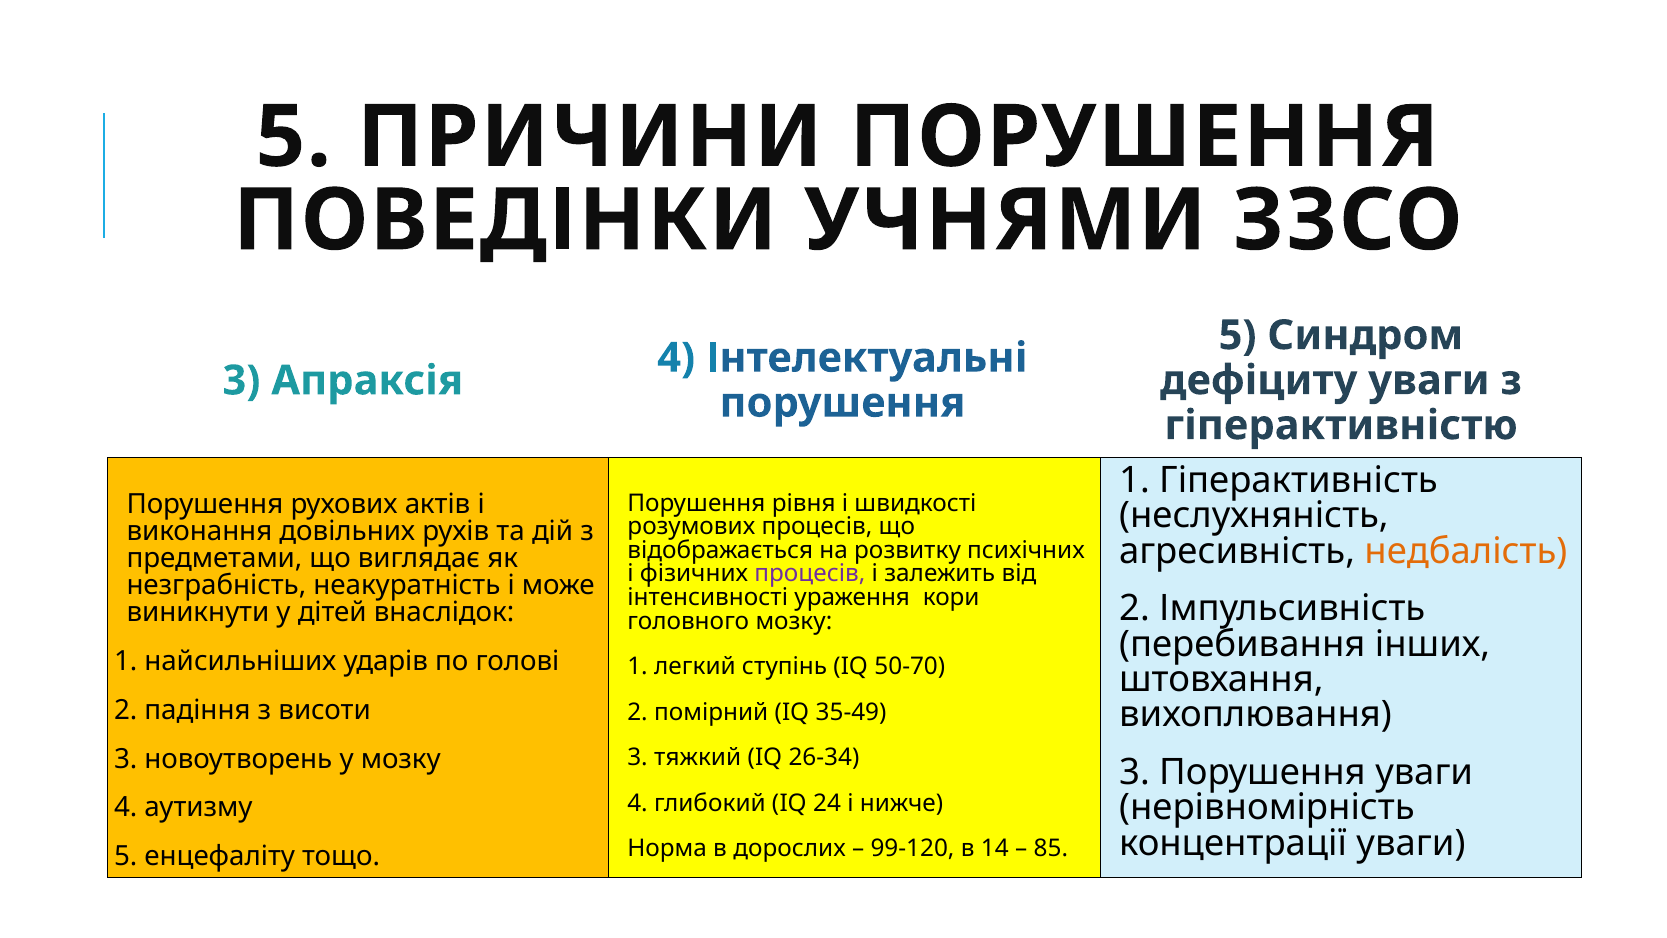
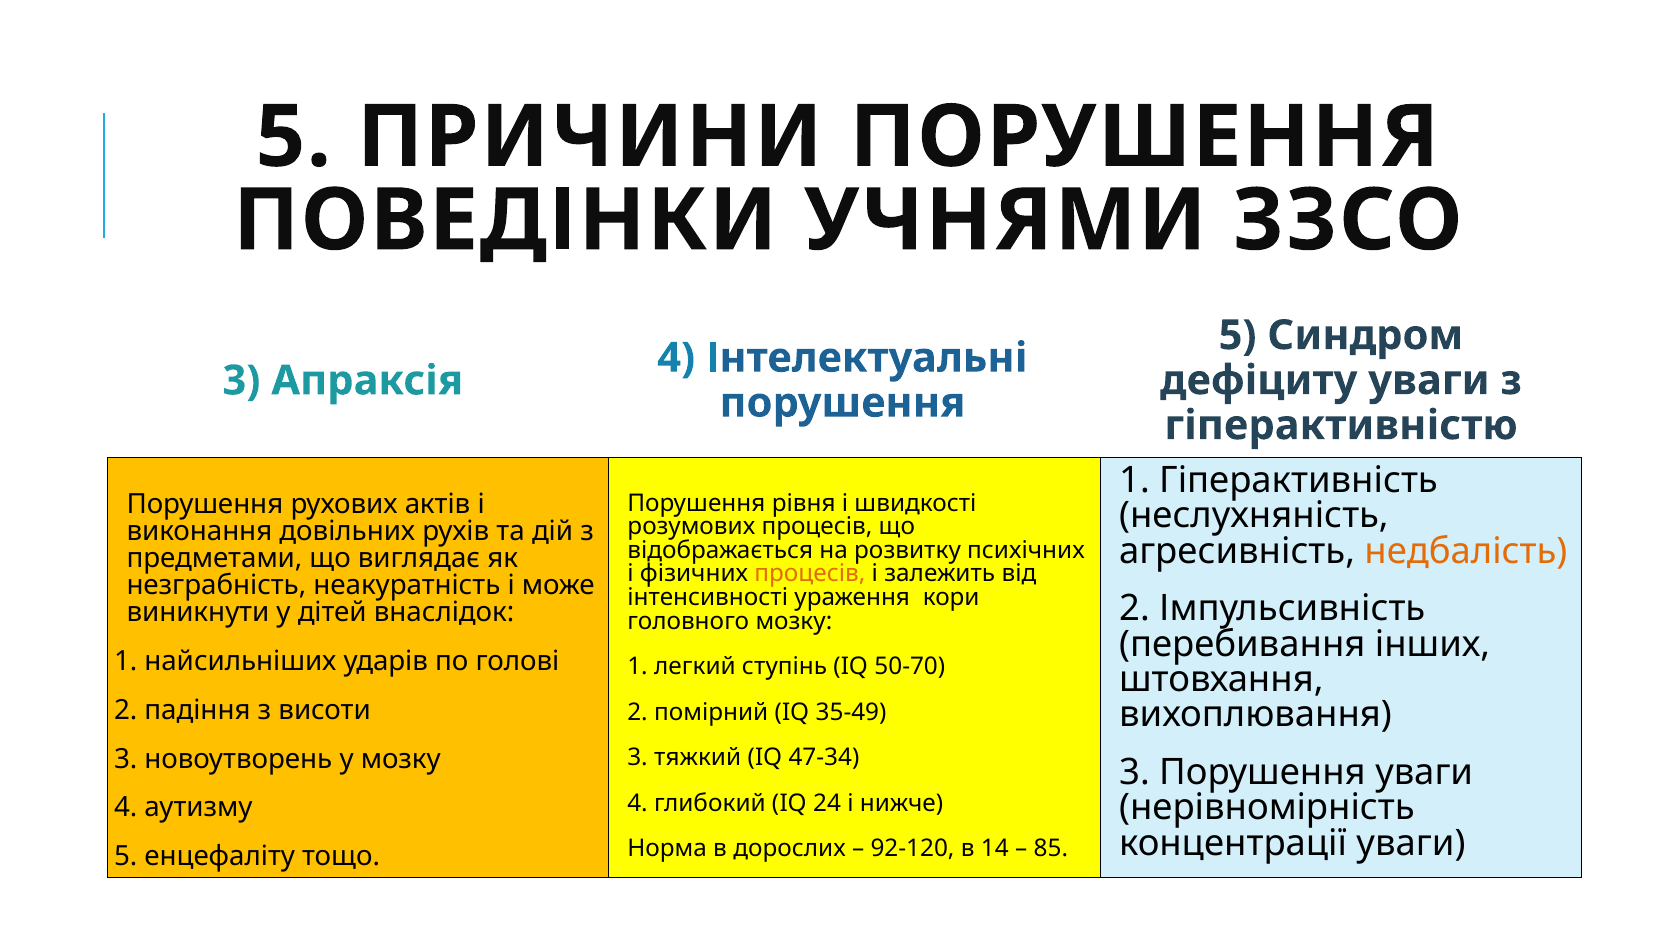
процесів at (810, 574) colour: purple -> orange
26-34: 26-34 -> 47-34
99-120: 99-120 -> 92-120
